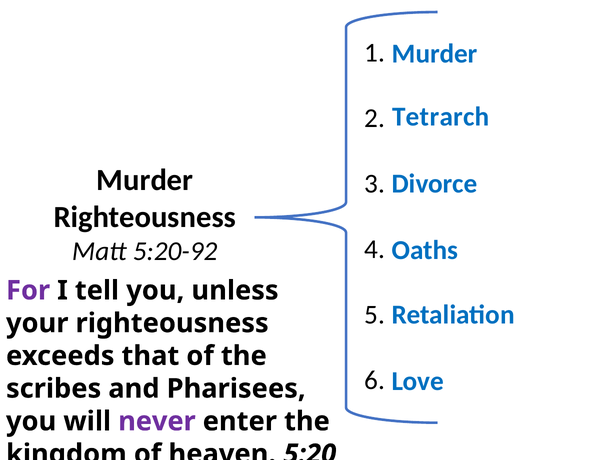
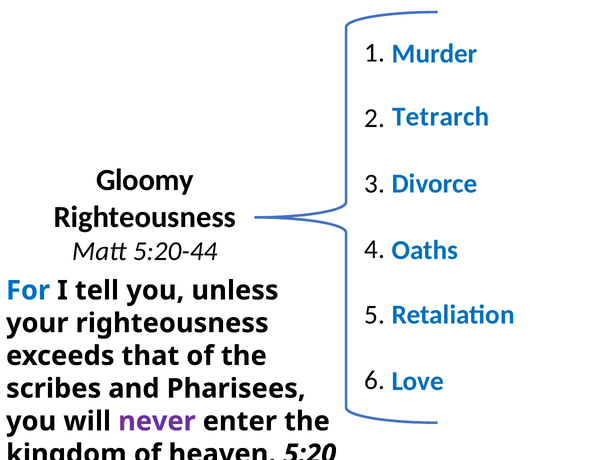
Murder at (145, 180): Murder -> Gloomy
5:20-92: 5:20-92 -> 5:20-44
For colour: purple -> blue
